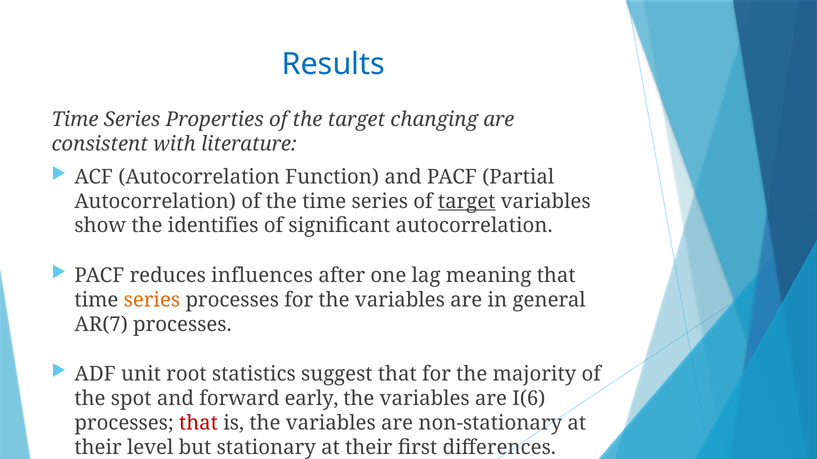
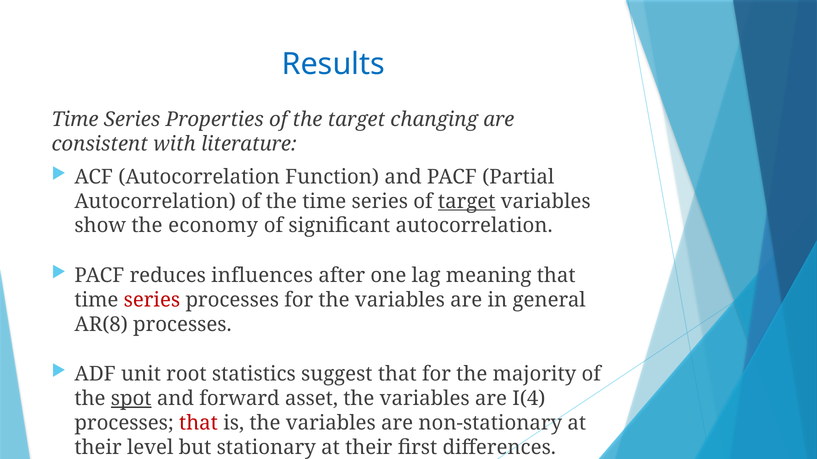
identifies: identifies -> economy
series at (152, 300) colour: orange -> red
AR(7: AR(7 -> AR(8
spot underline: none -> present
early: early -> asset
I(6: I(6 -> I(4
